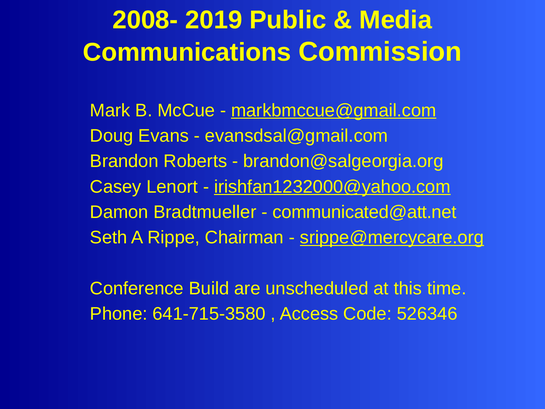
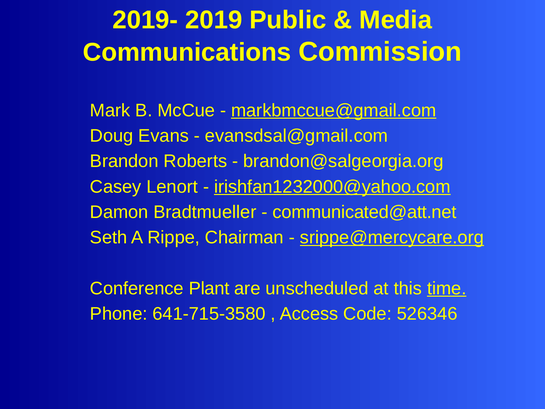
2008-: 2008- -> 2019-
Build: Build -> Plant
time underline: none -> present
